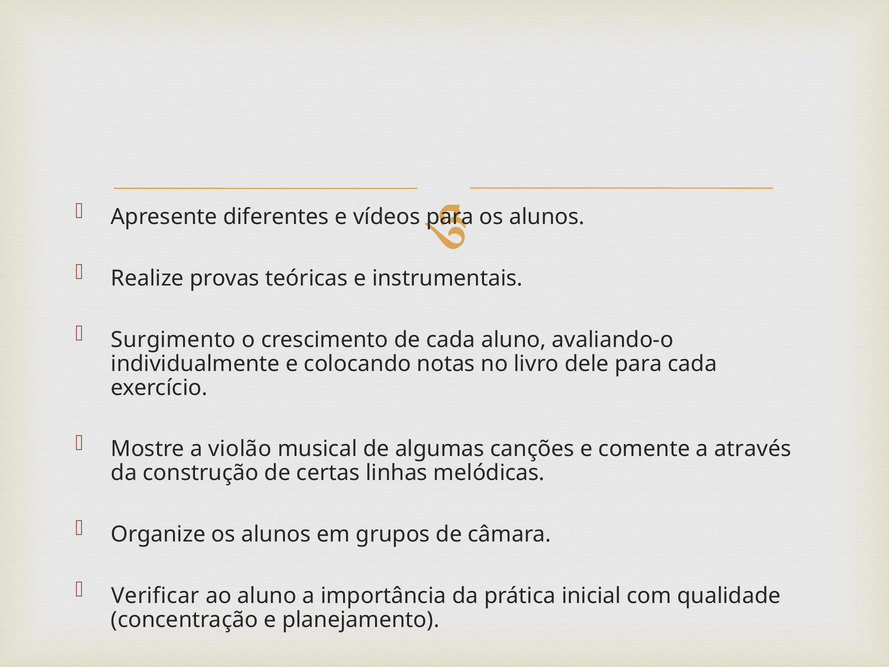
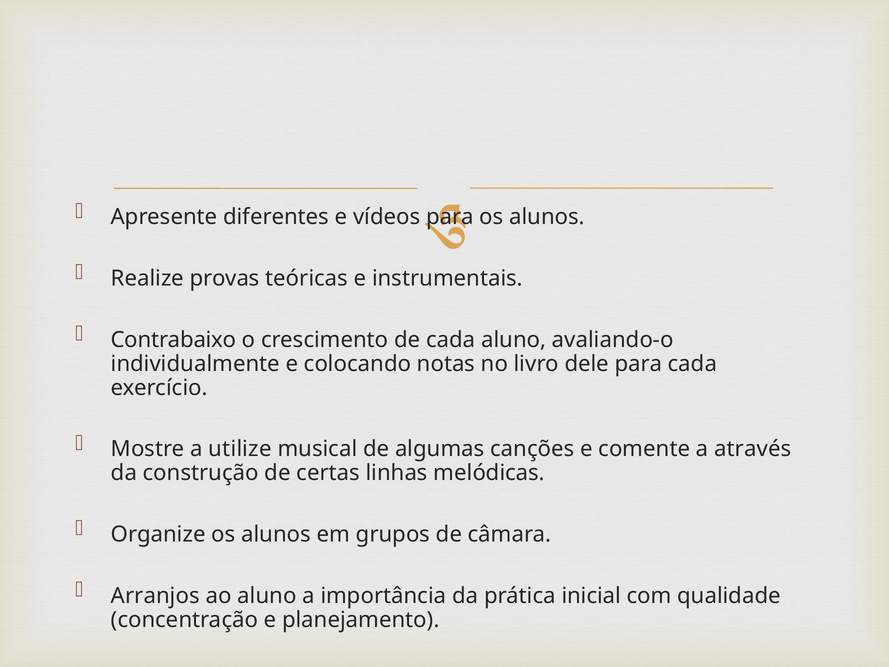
Surgimento: Surgimento -> Contrabaixo
violão: violão -> utilize
Verificar: Verificar -> Arranjos
